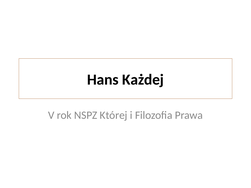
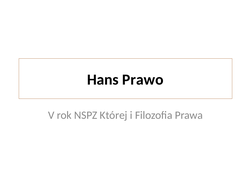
Każdej: Każdej -> Prawo
